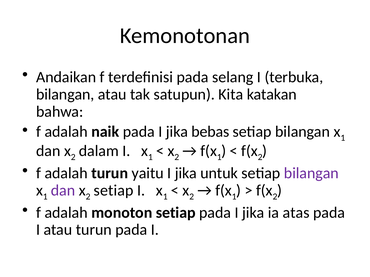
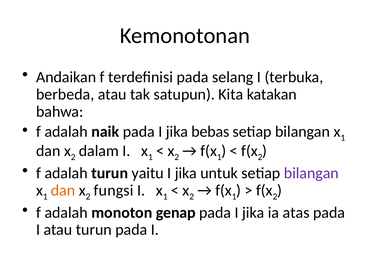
bilangan at (65, 94): bilangan -> berbeda
dan at (63, 191) colour: purple -> orange
setiap at (114, 191): setiap -> fungsi
monoton setiap: setiap -> genap
